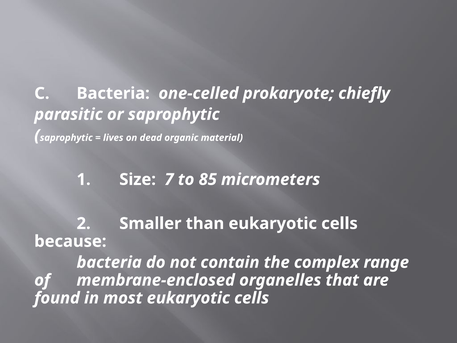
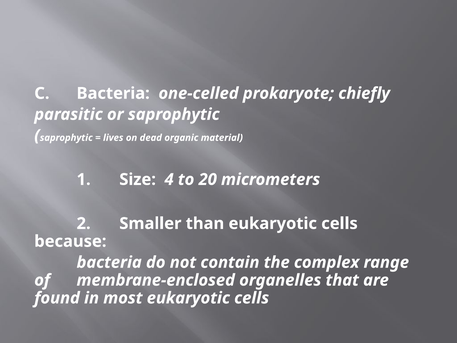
7: 7 -> 4
85: 85 -> 20
